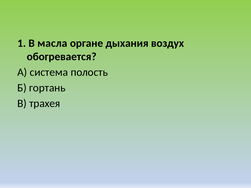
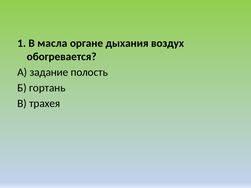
система: система -> задание
